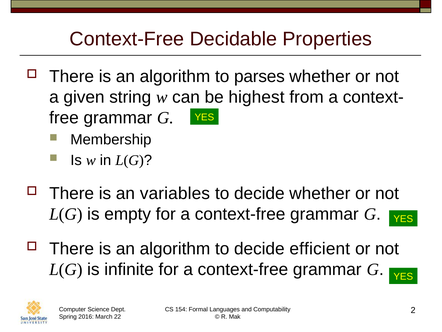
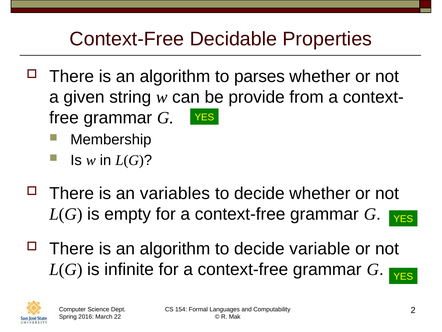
highest: highest -> provide
efficient: efficient -> variable
